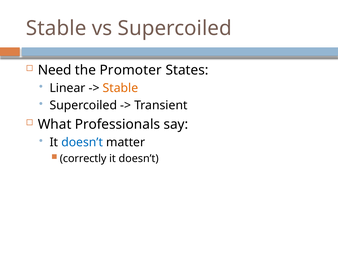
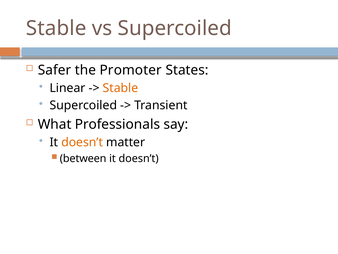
Need: Need -> Safer
doesn’t at (82, 142) colour: blue -> orange
correctly: correctly -> between
